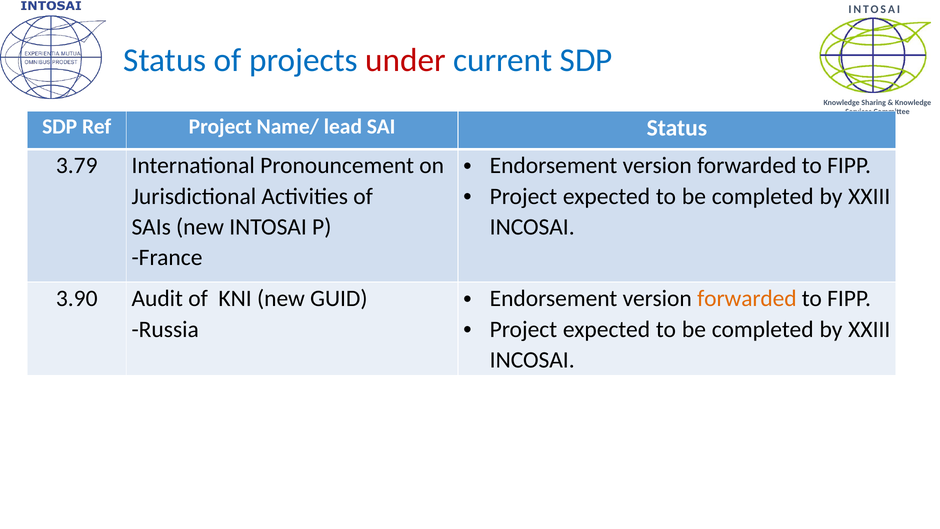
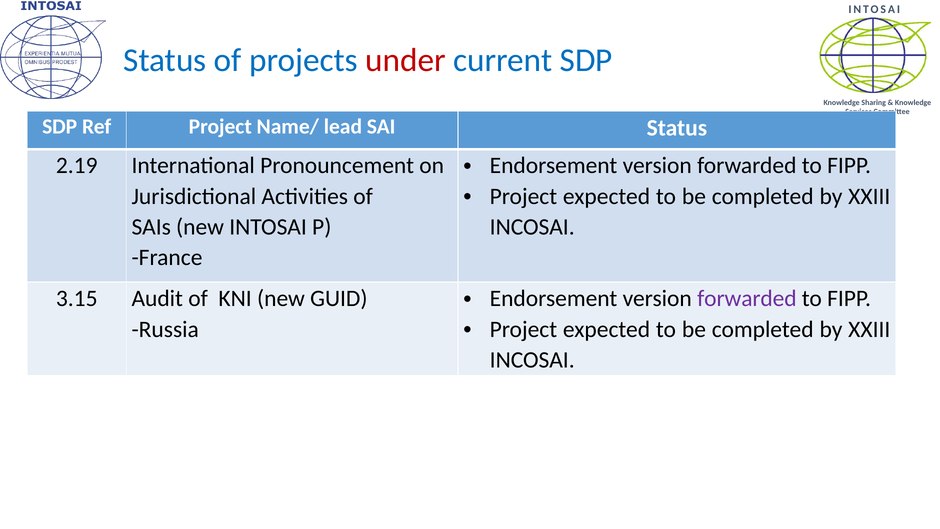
3.79: 3.79 -> 2.19
forwarded at (747, 298) colour: orange -> purple
3.90: 3.90 -> 3.15
